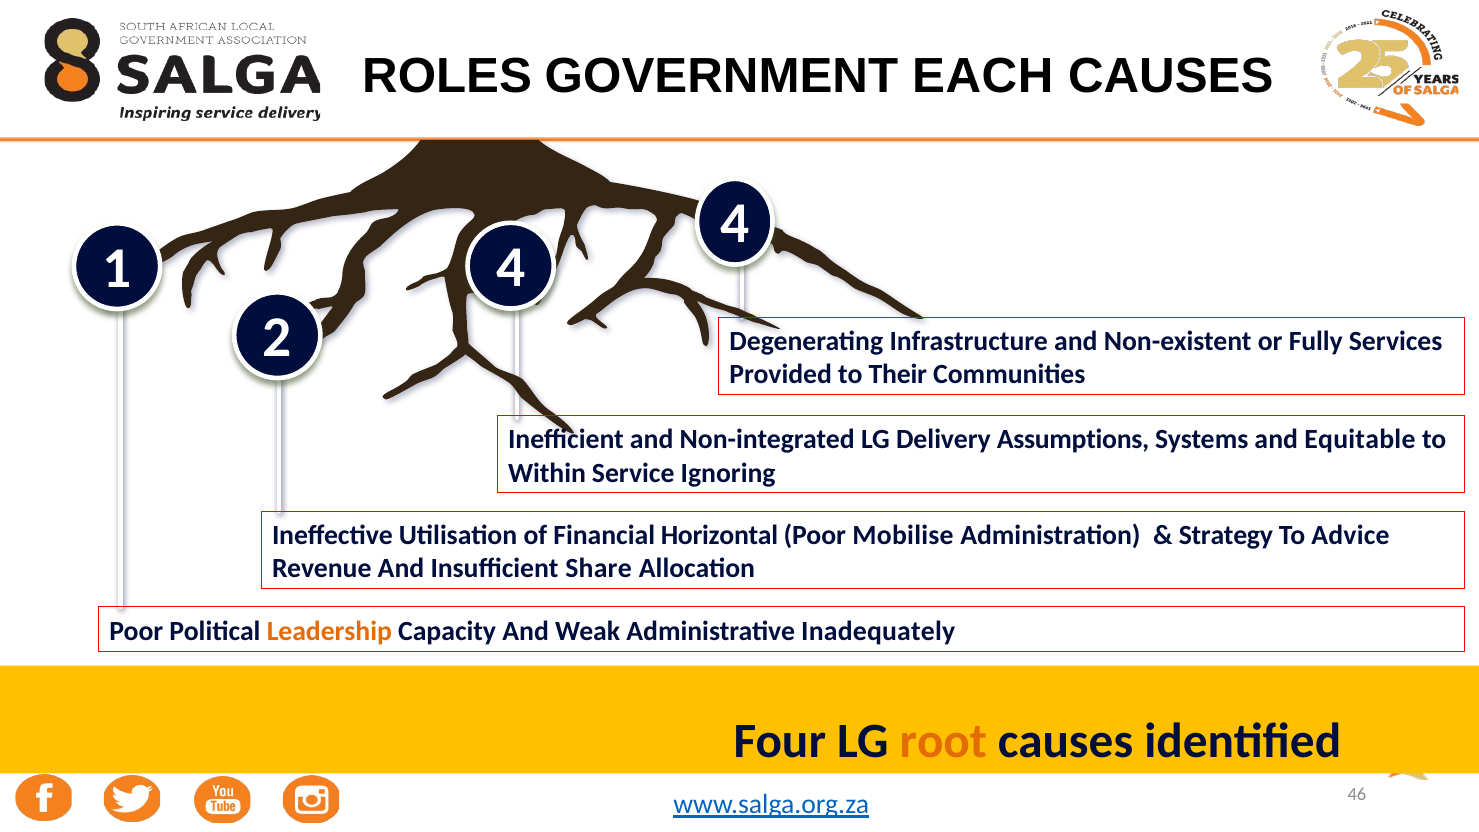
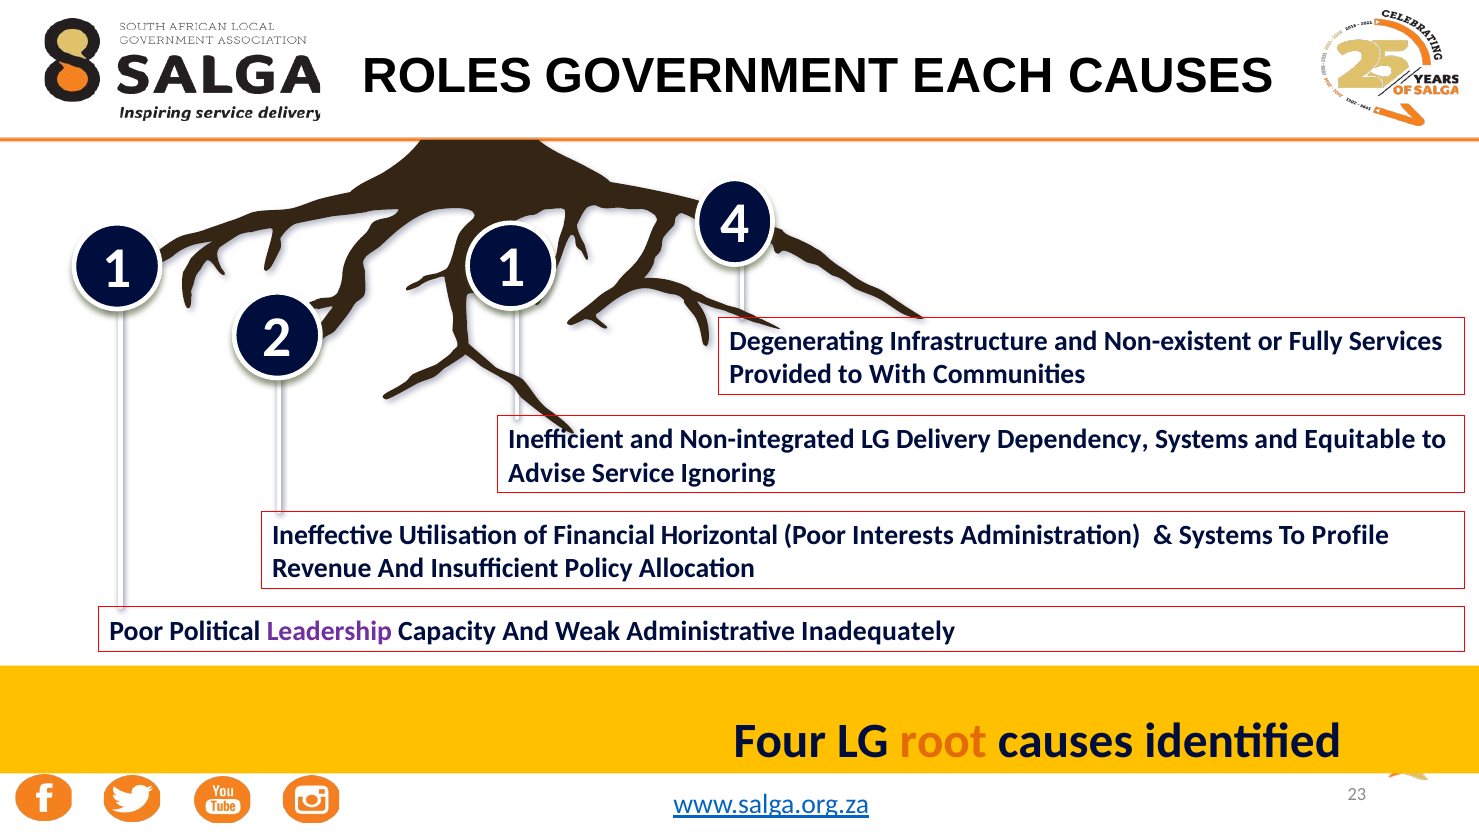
1 4: 4 -> 1
Their: Their -> With
Assumptions: Assumptions -> Dependency
Within: Within -> Advise
Mobilise: Mobilise -> Interests
Strategy at (1226, 535): Strategy -> Systems
Advice: Advice -> Profile
Share: Share -> Policy
Leadership colour: orange -> purple
46: 46 -> 23
